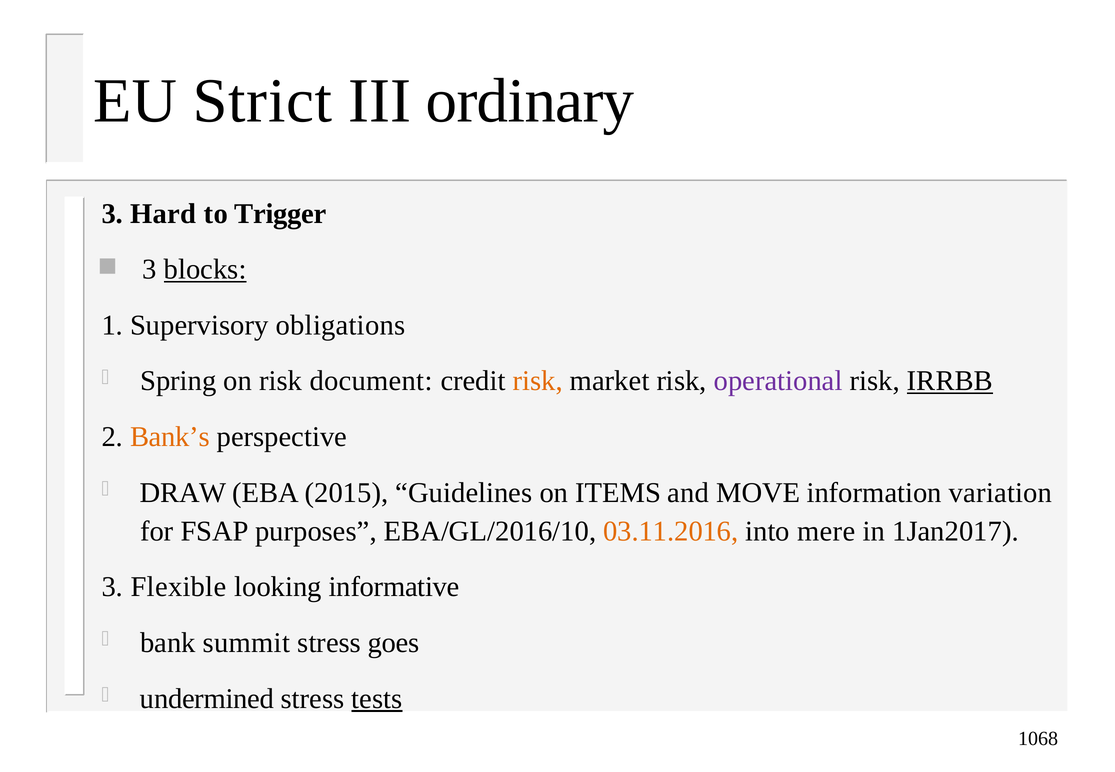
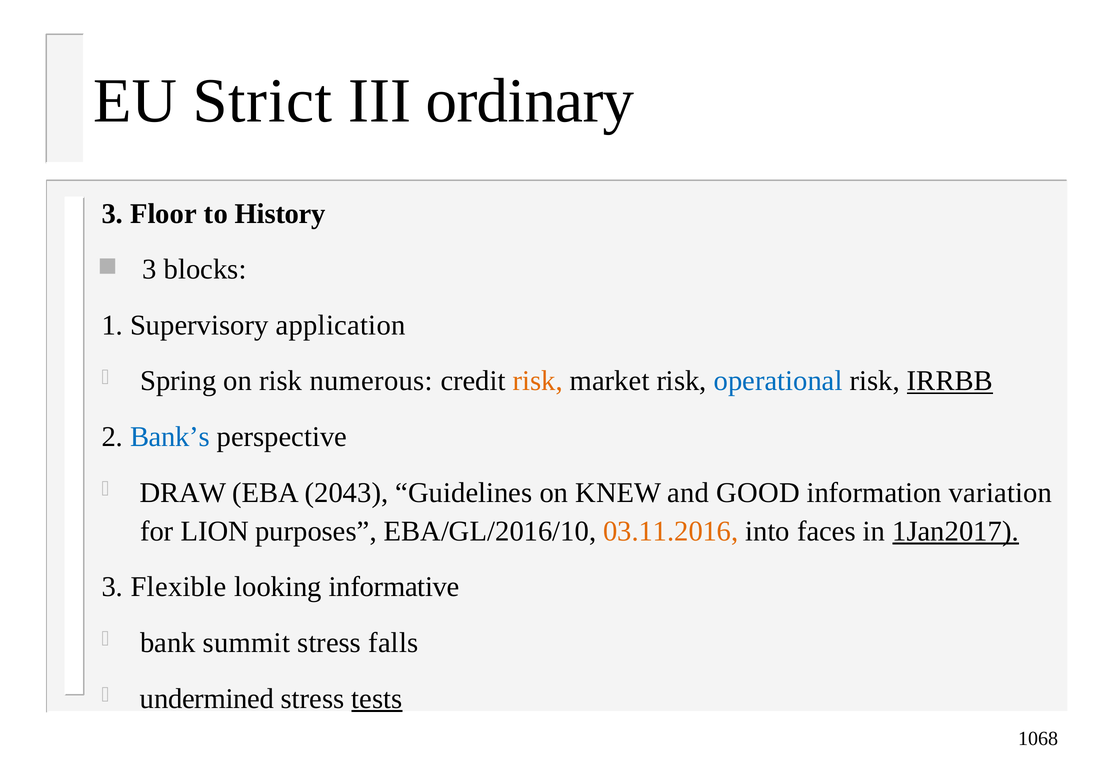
Hard: Hard -> Floor
Trigger: Trigger -> History
blocks underline: present -> none
obligations: obligations -> application
document: document -> numerous
operational colour: purple -> blue
Bank’s colour: orange -> blue
2015: 2015 -> 2043
ITEMS: ITEMS -> KNEW
MOVE: MOVE -> GOOD
FSAP: FSAP -> LION
mere: mere -> faces
1Jan2017 underline: none -> present
goes: goes -> falls
